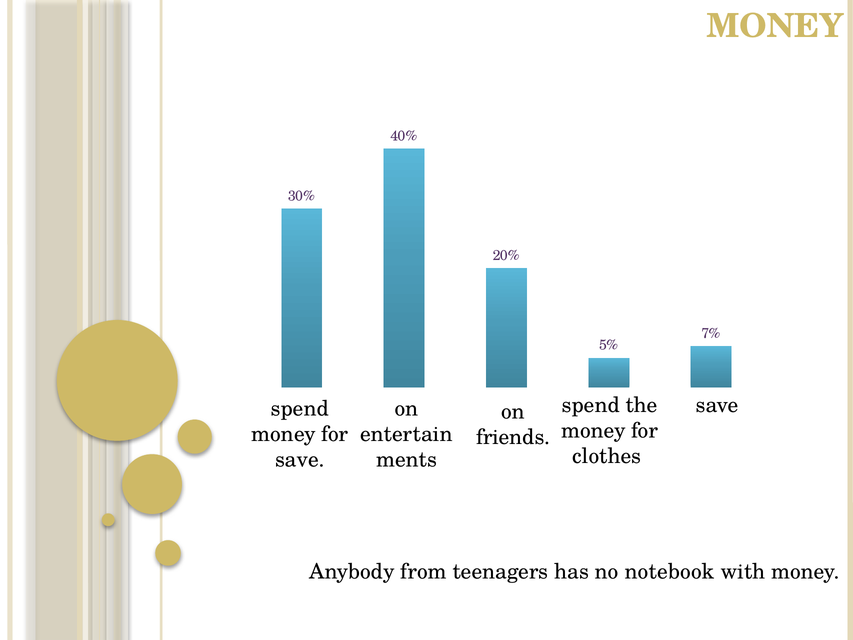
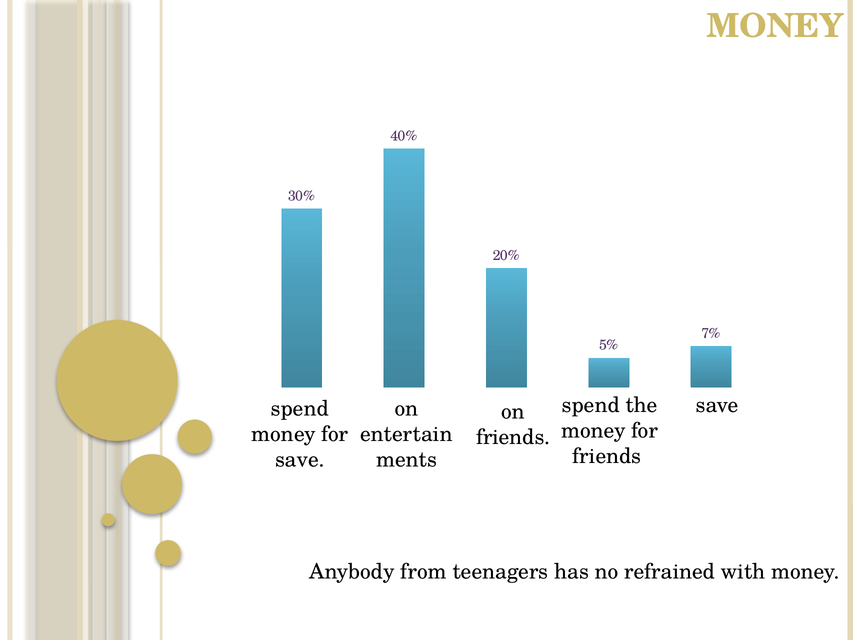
clothes at (607, 456): clothes -> friends
notebook: notebook -> refrained
